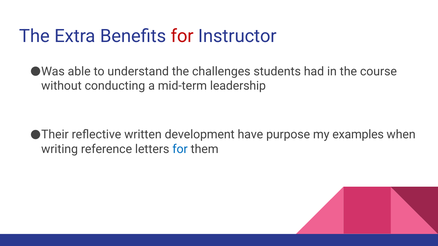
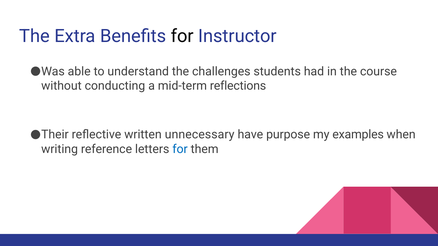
for at (182, 36) colour: red -> black
leadership: leadership -> reflections
development: development -> unnecessary
